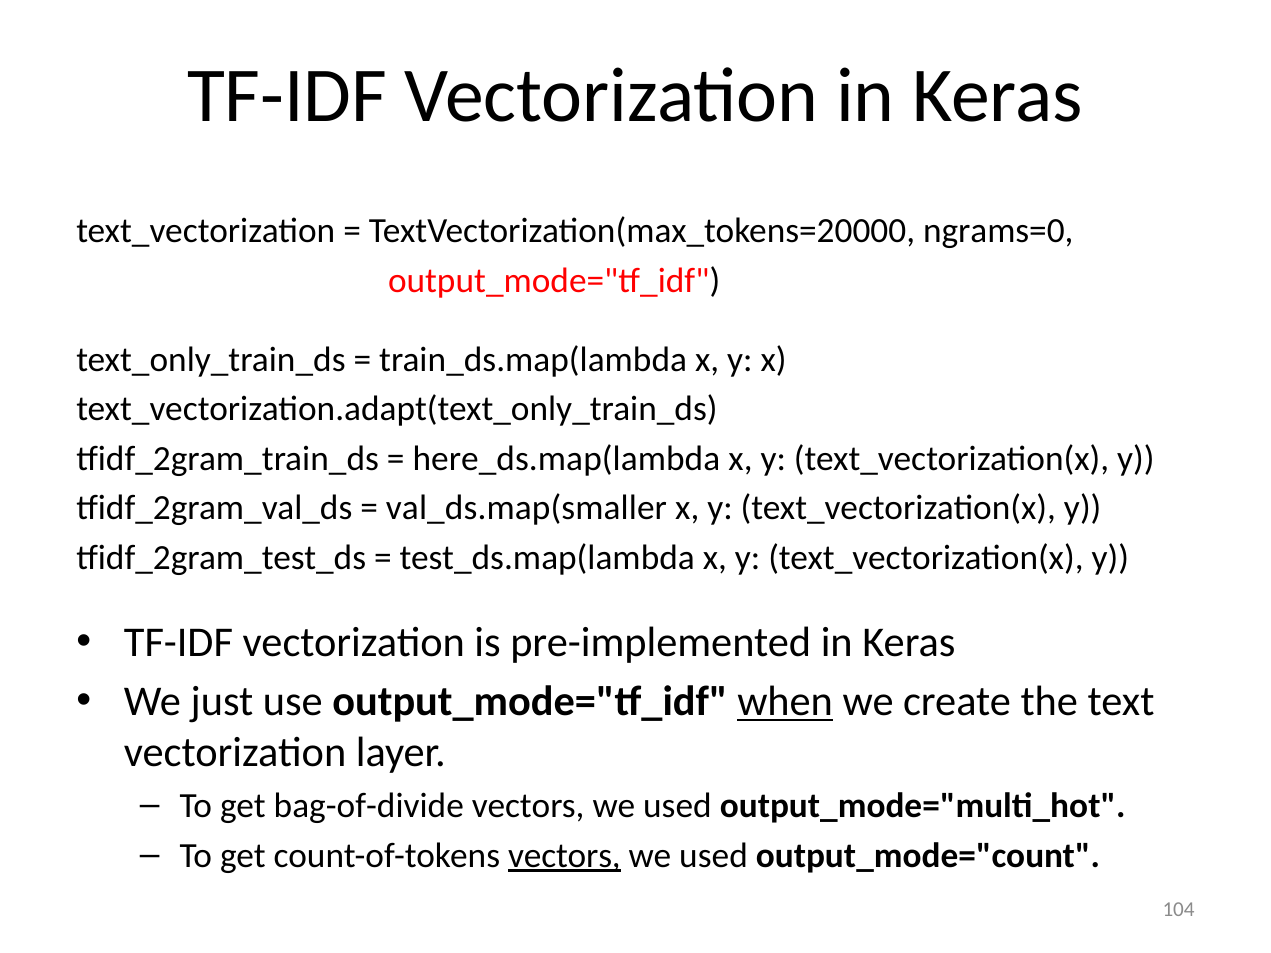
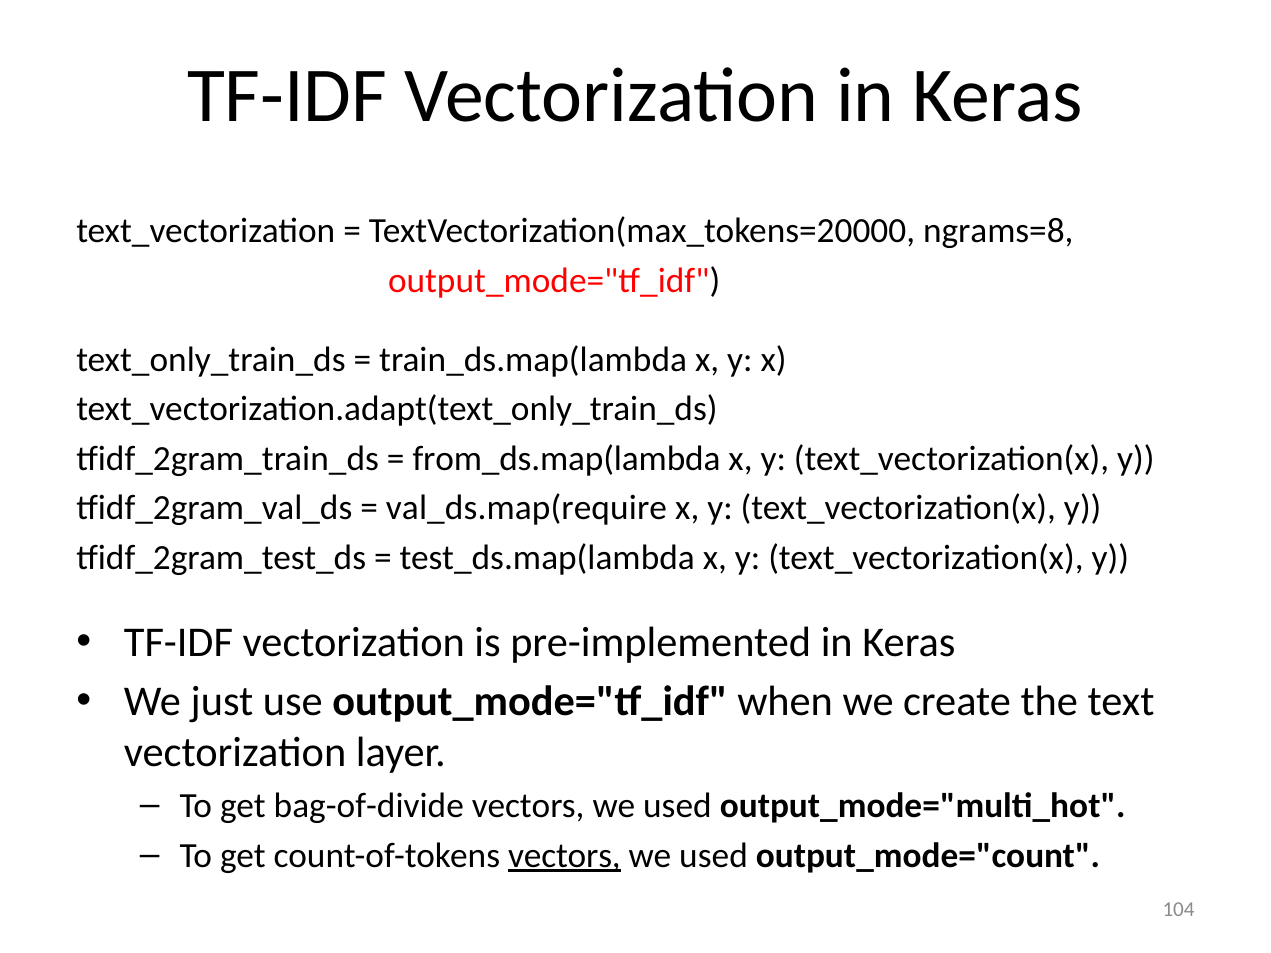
ngrams=0: ngrams=0 -> ngrams=8
here_ds.map(lambda: here_ds.map(lambda -> from_ds.map(lambda
val_ds.map(smaller: val_ds.map(smaller -> val_ds.map(require
when underline: present -> none
